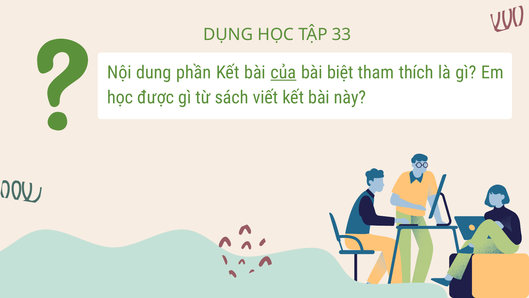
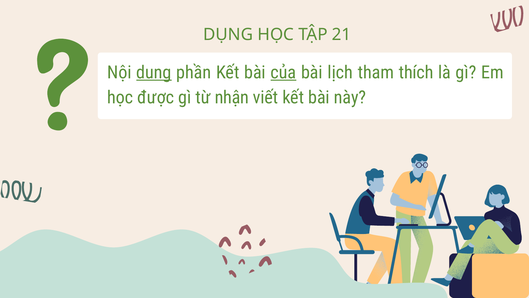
33: 33 -> 21
dung underline: none -> present
biệt: biệt -> lịch
sách: sách -> nhận
